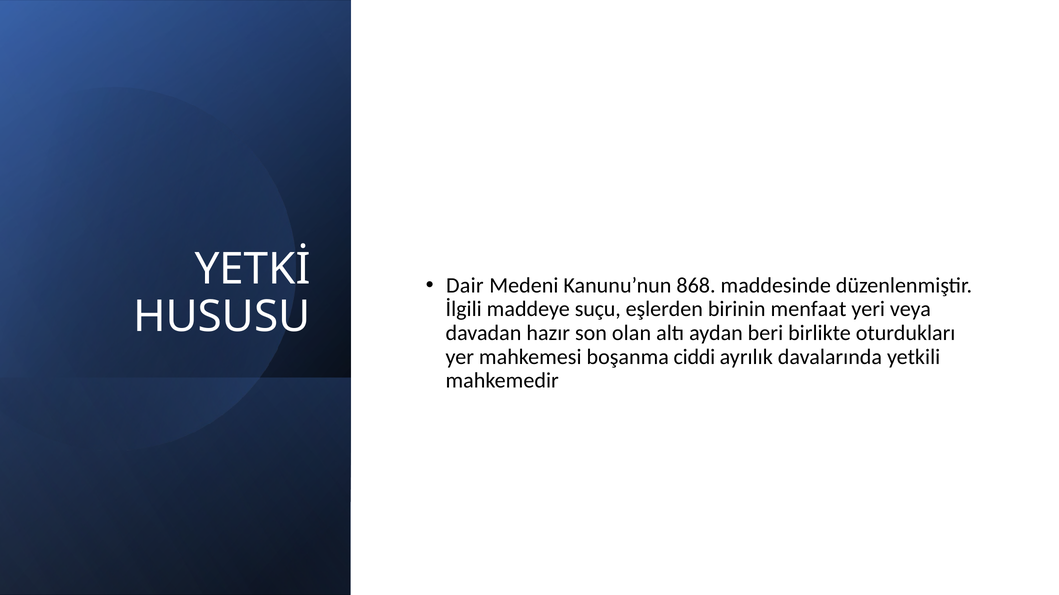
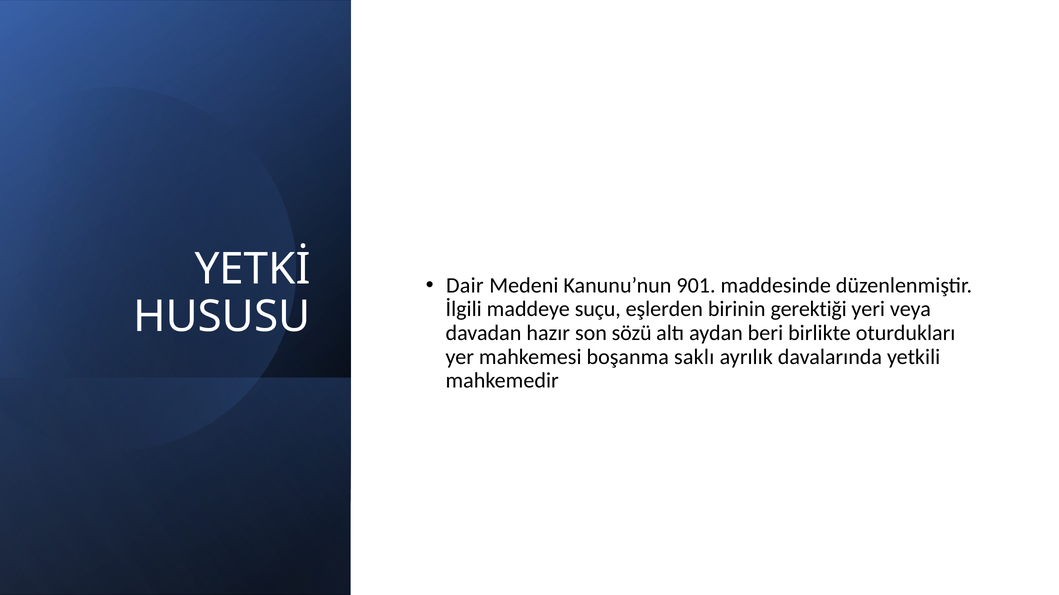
868: 868 -> 901
menfaat: menfaat -> gerektiği
olan: olan -> sözü
ciddi: ciddi -> saklı
